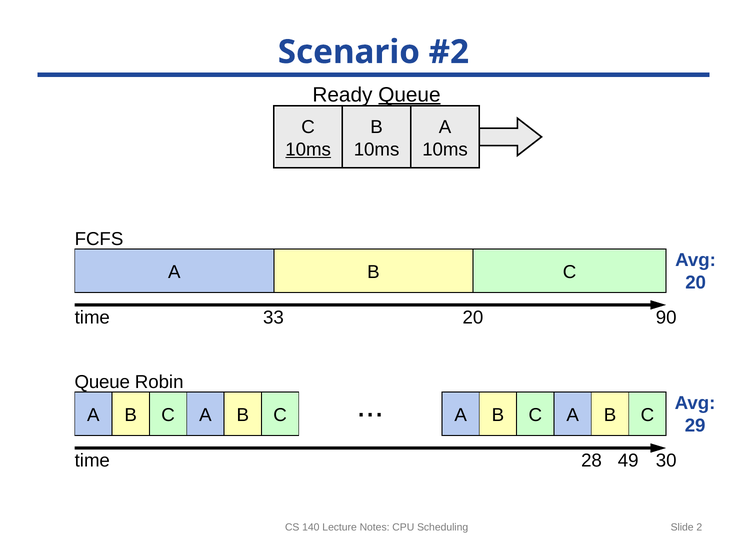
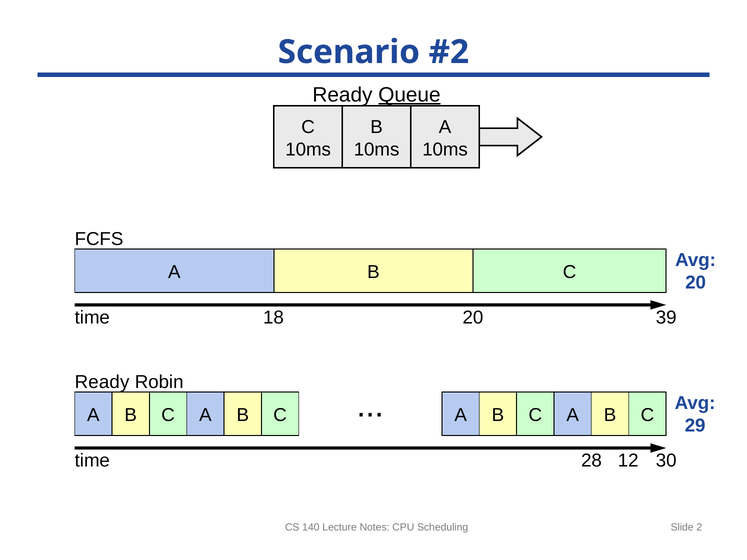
10ms at (308, 149) underline: present -> none
33: 33 -> 18
90: 90 -> 39
Queue at (102, 382): Queue -> Ready
49: 49 -> 12
